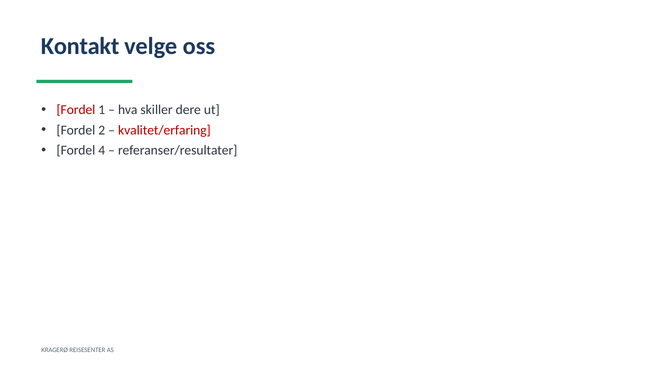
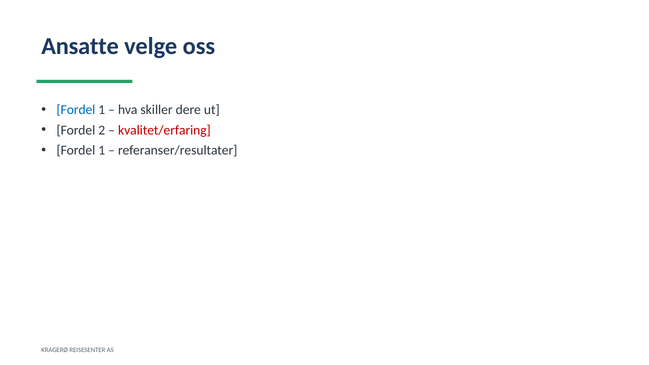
Kontakt: Kontakt -> Ansatte
Fordel at (76, 110) colour: red -> blue
4 at (102, 151): 4 -> 1
